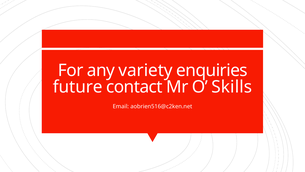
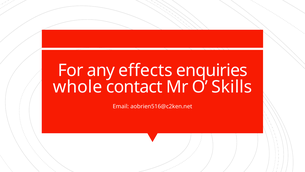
variety: variety -> effects
future: future -> whole
